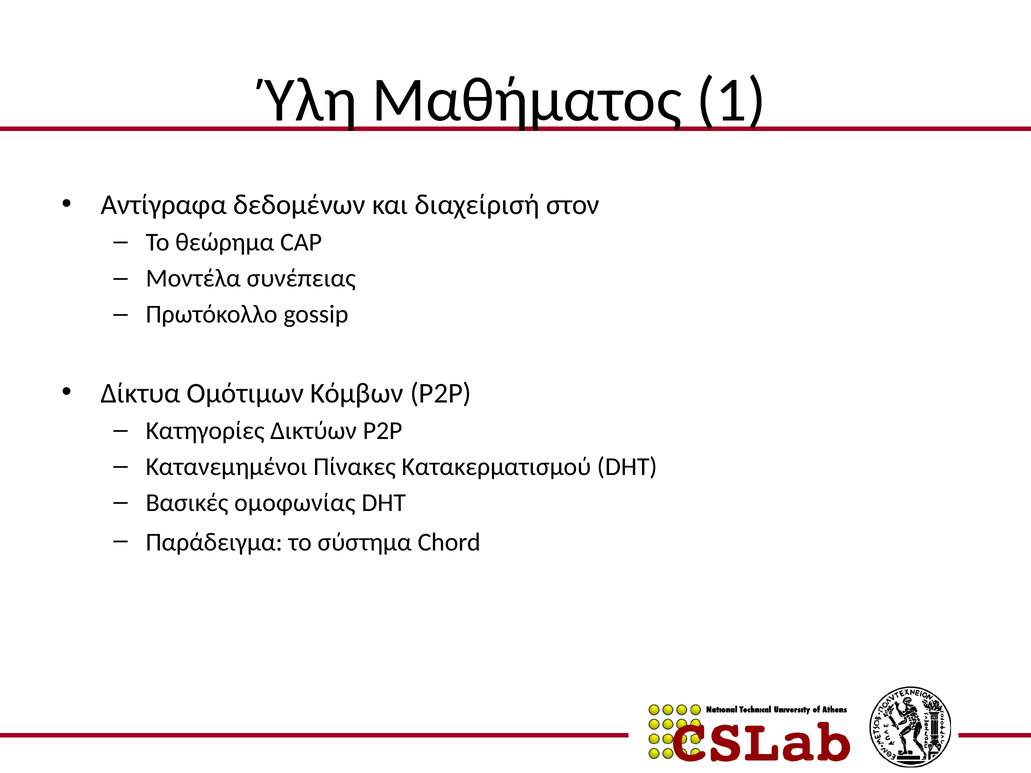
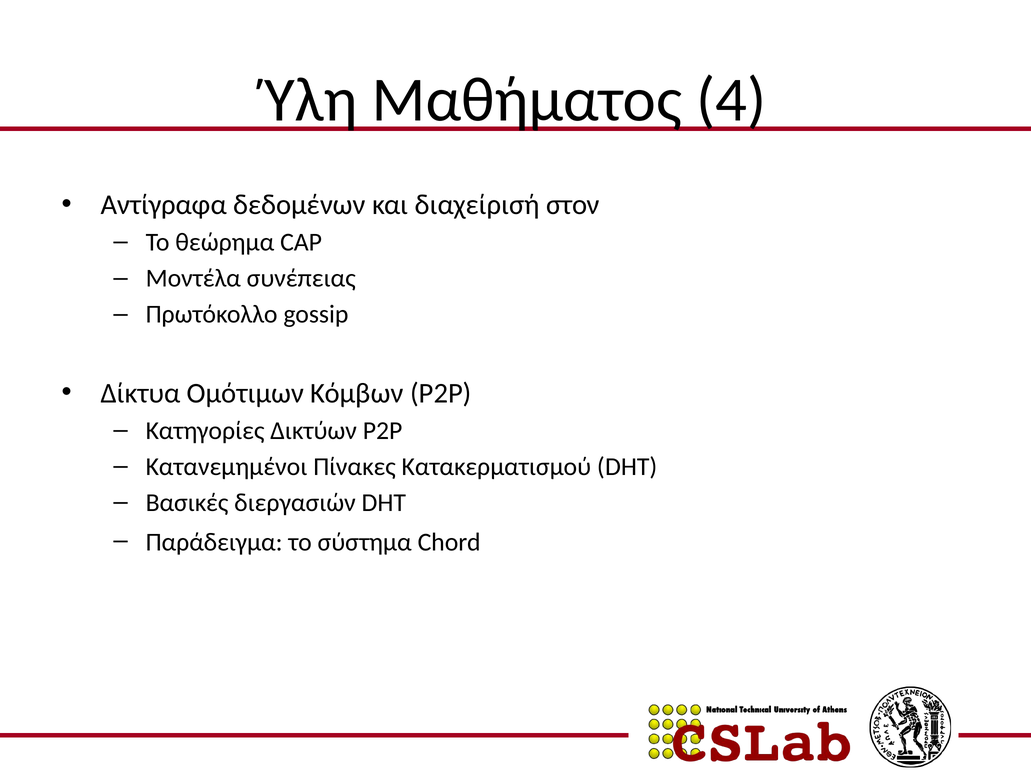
1: 1 -> 4
ομοφωνίας: ομοφωνίας -> διεργασιών
